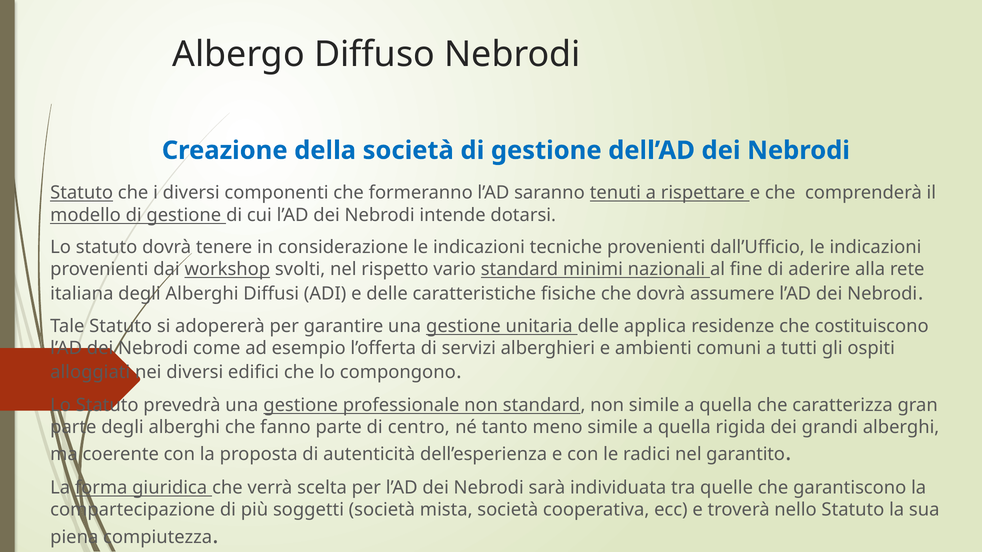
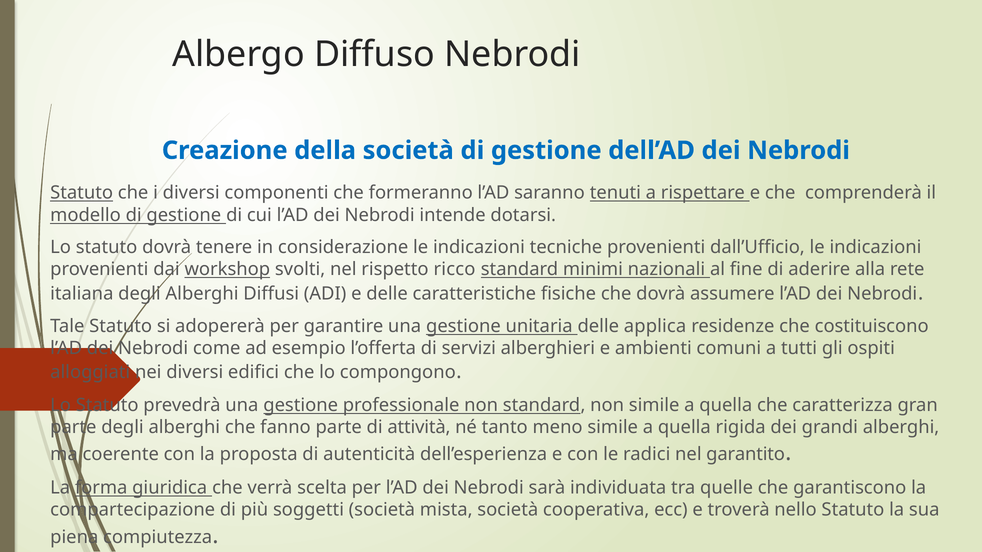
vario: vario -> ricco
centro: centro -> attività
